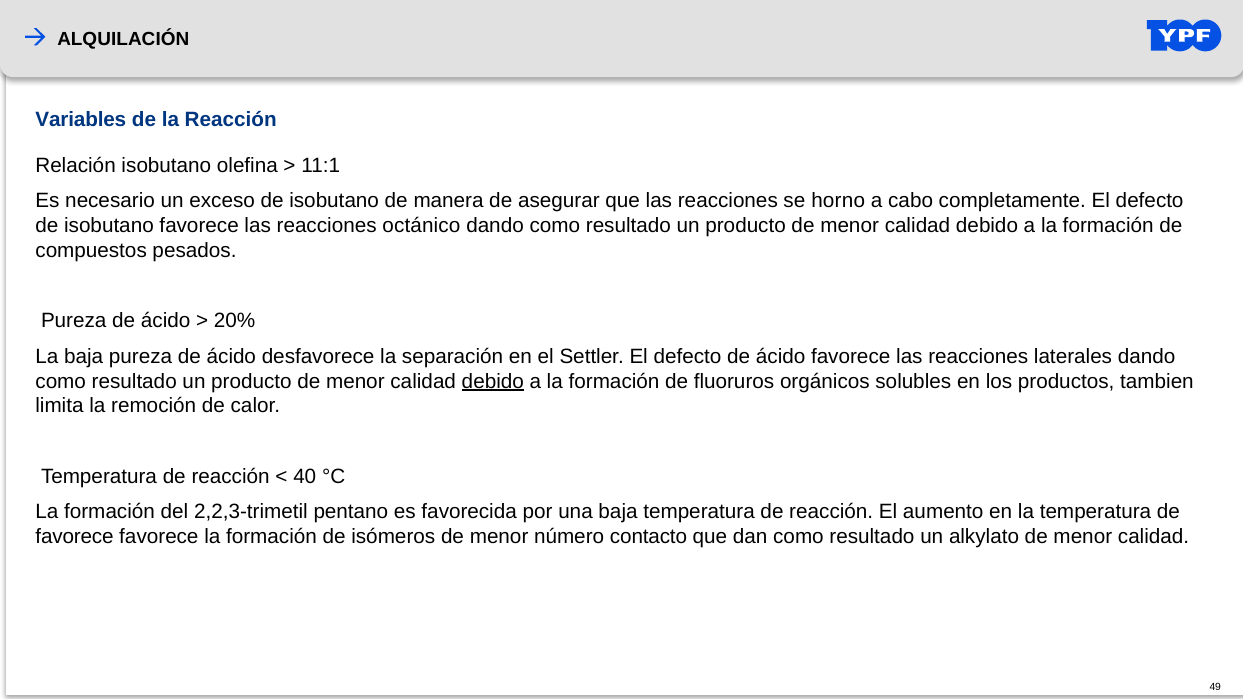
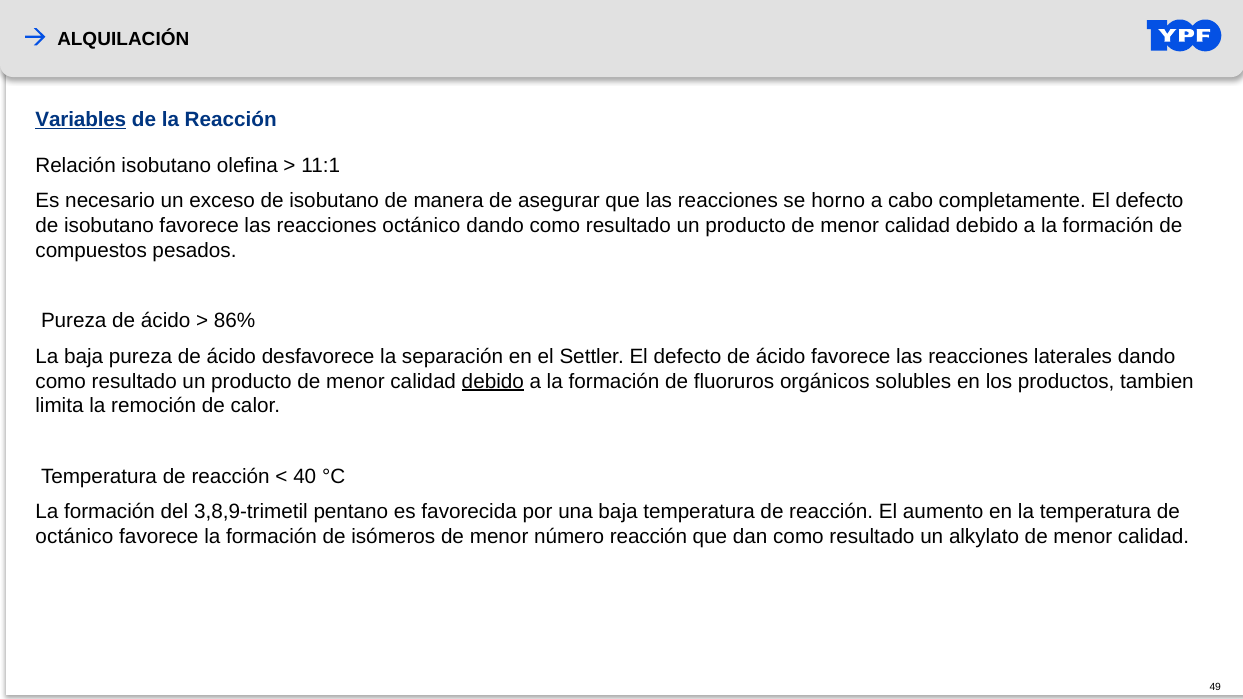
Variables underline: none -> present
20%: 20% -> 86%
2,2,3-trimetil: 2,2,3-trimetil -> 3,8,9-trimetil
favorece at (75, 537): favorece -> octánico
número contacto: contacto -> reacción
